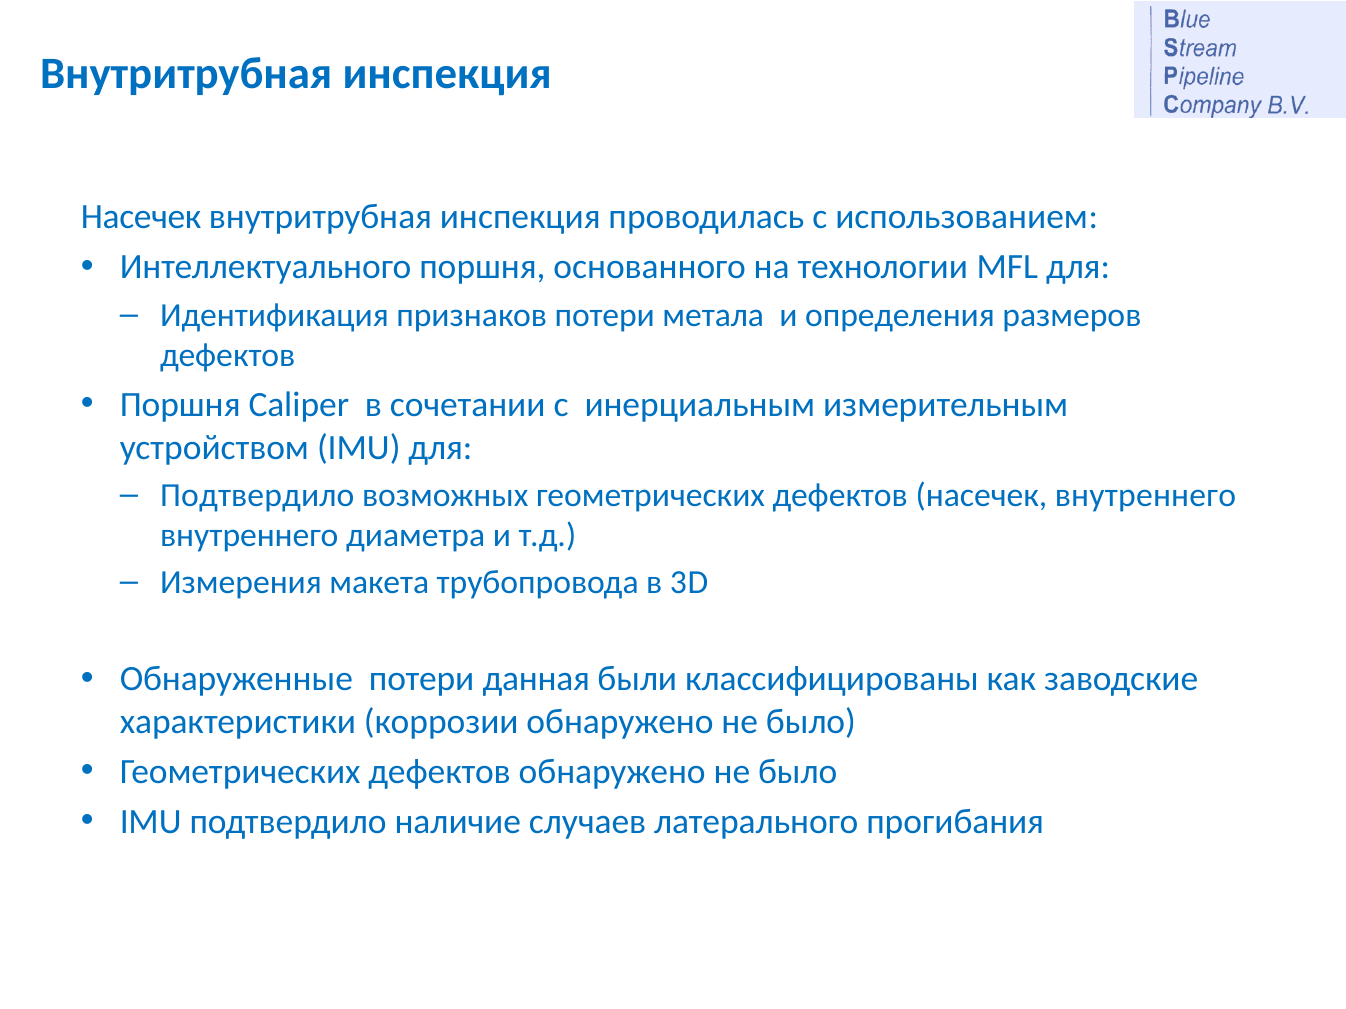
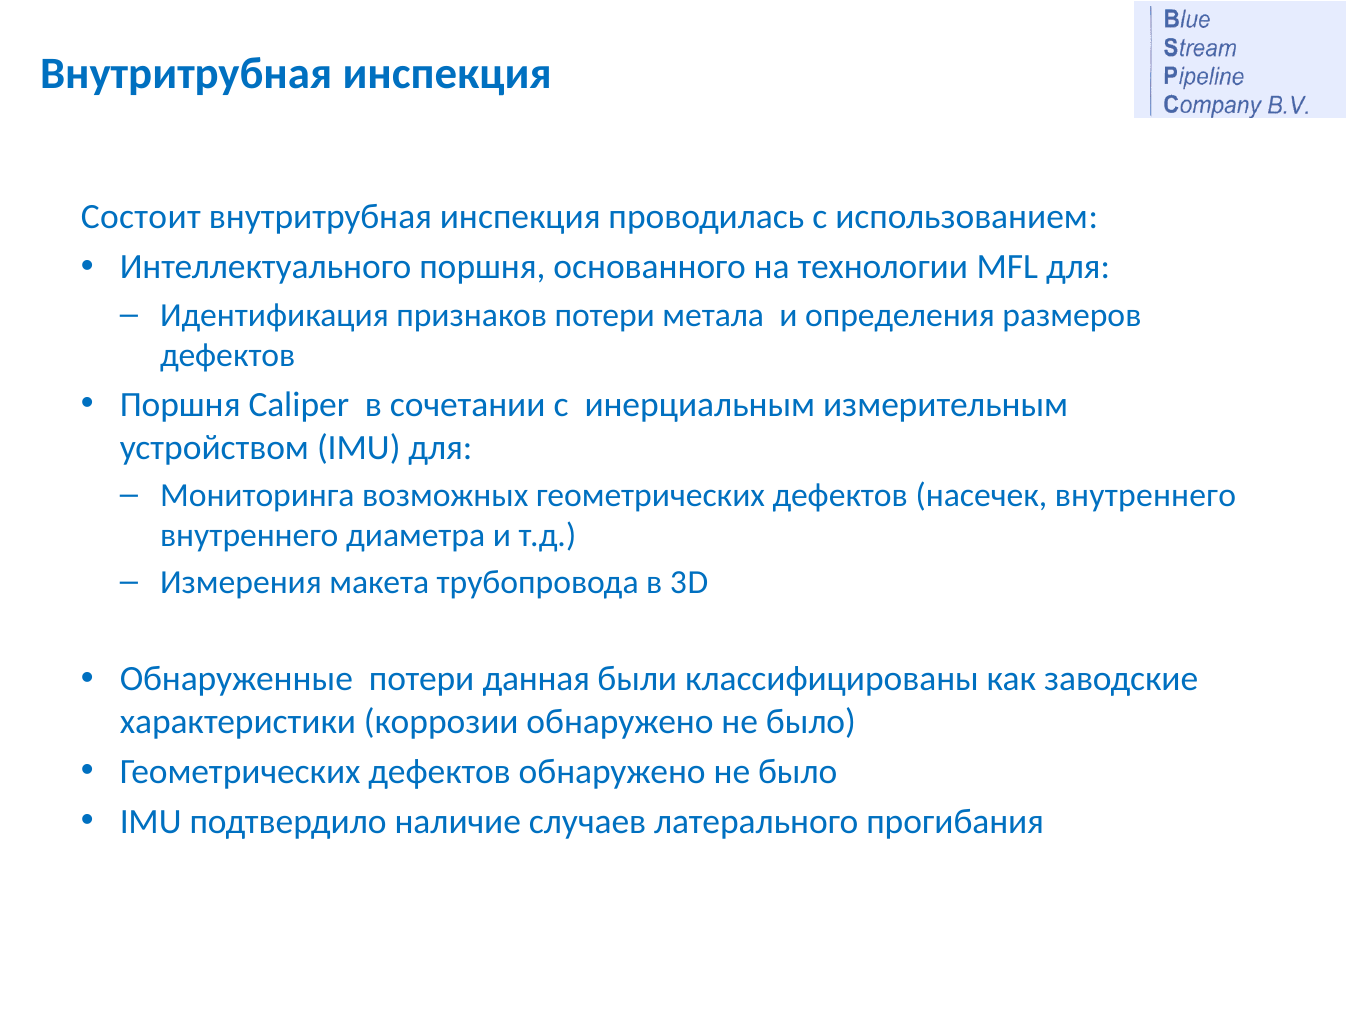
Насечек at (141, 217): Насечек -> Состоит
Подтвердило at (257, 496): Подтвердило -> Мониторинга
